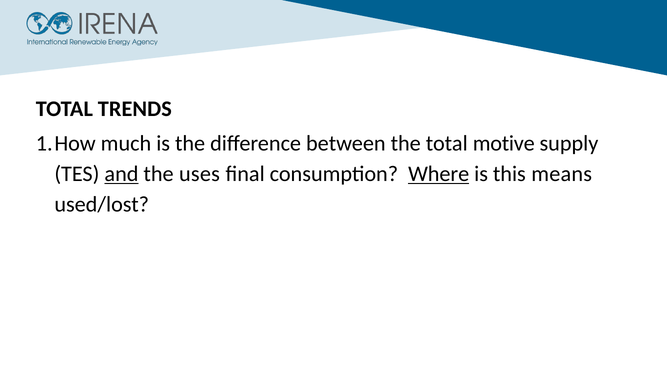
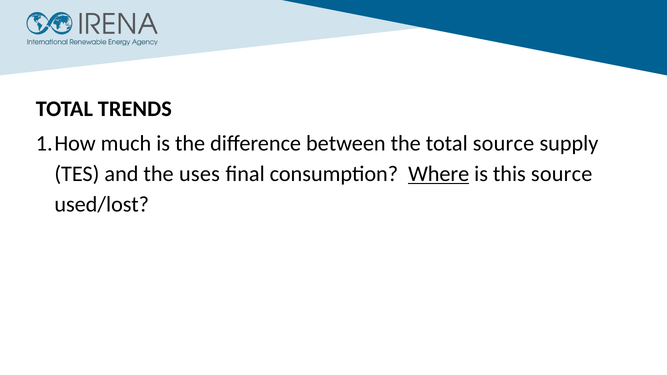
total motive: motive -> source
and underline: present -> none
this means: means -> source
